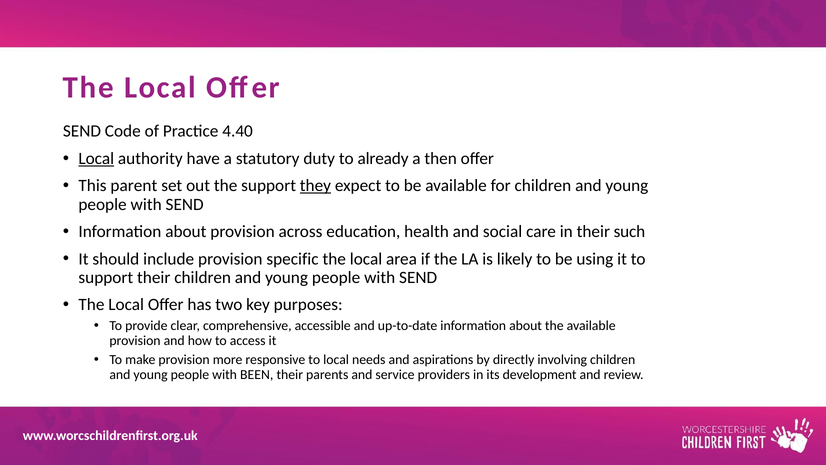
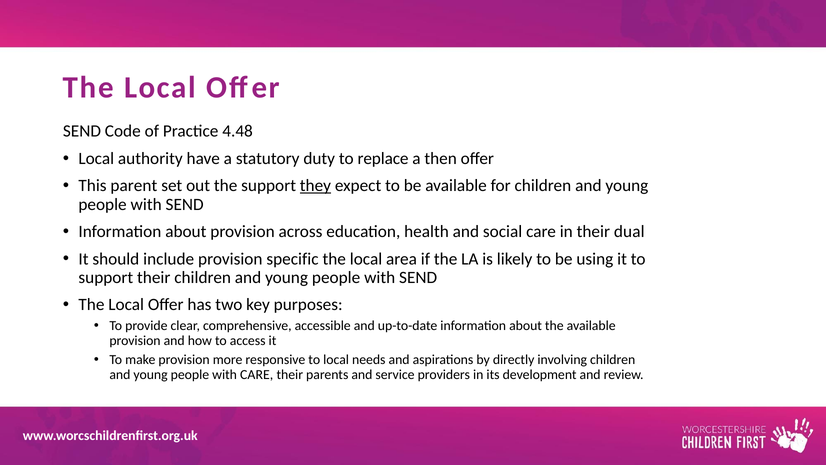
4.40: 4.40 -> 4.48
Local at (96, 158) underline: present -> none
already: already -> replace
such: such -> dual
with BEEN: BEEN -> CARE
